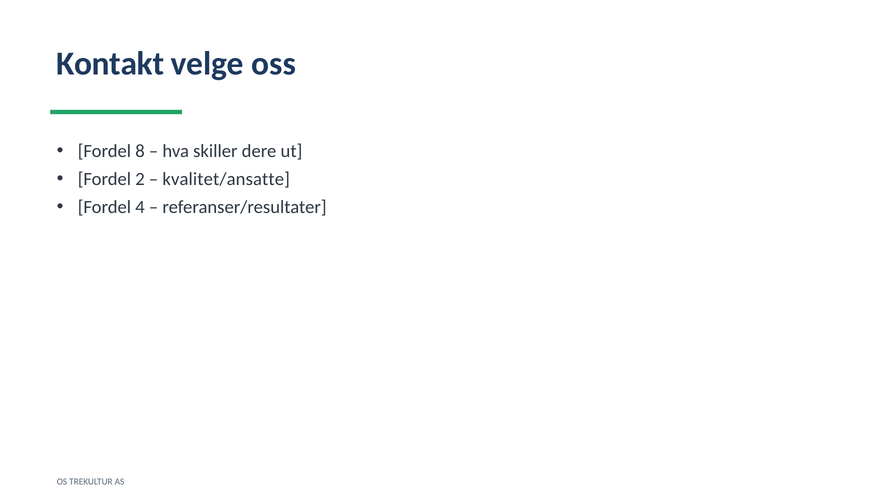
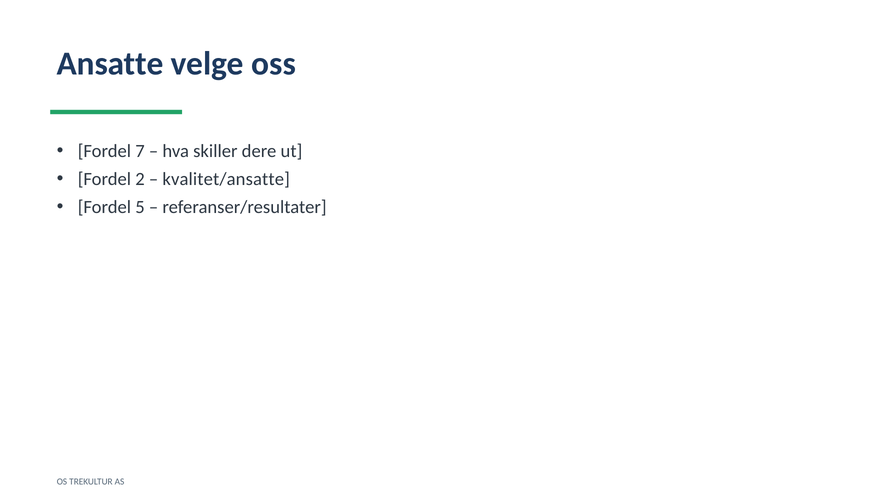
Kontakt: Kontakt -> Ansatte
8: 8 -> 7
4: 4 -> 5
